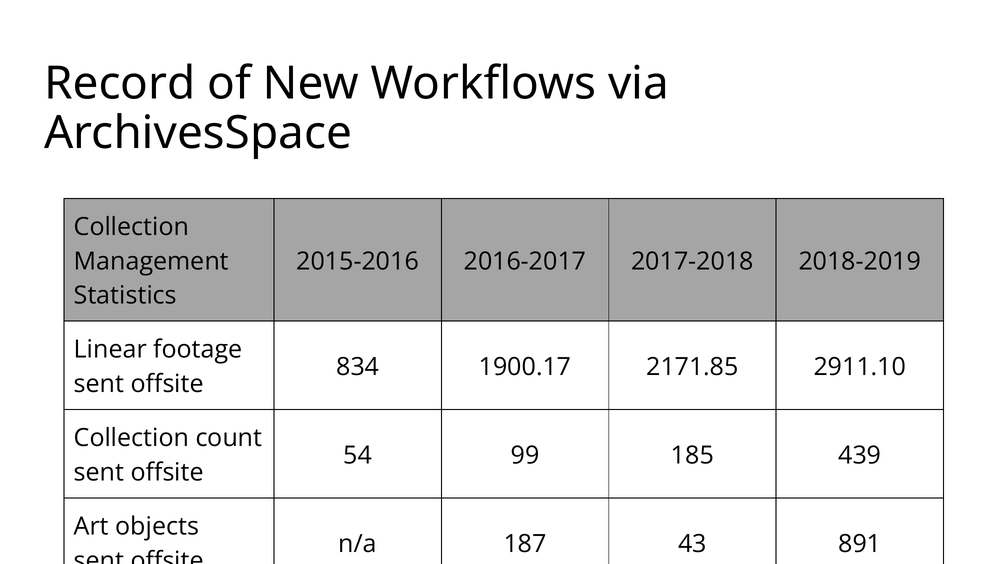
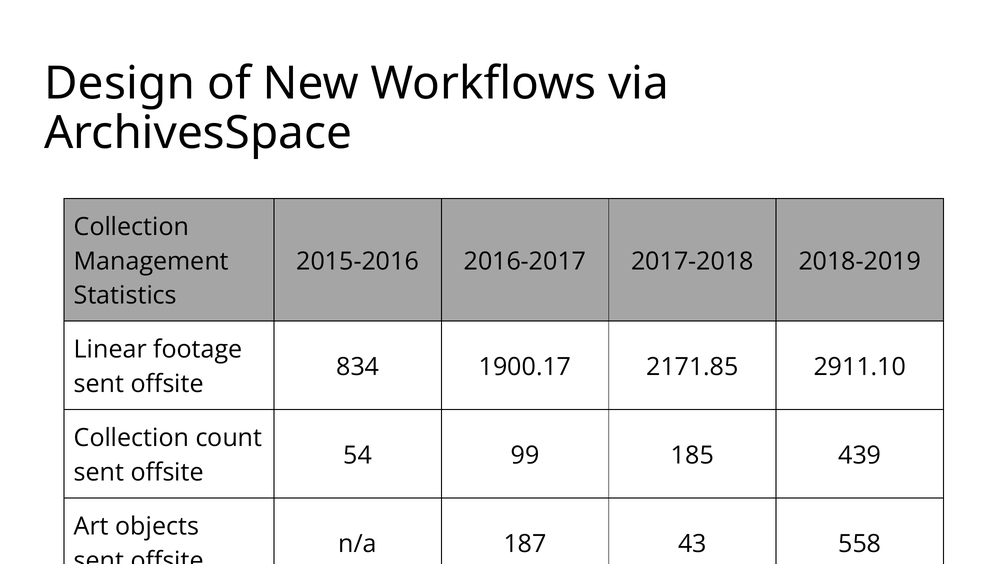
Record: Record -> Design
891: 891 -> 558
